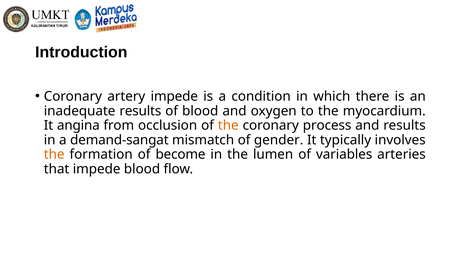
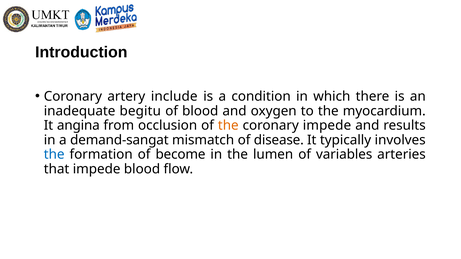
artery impede: impede -> include
inadequate results: results -> begitu
coronary process: process -> impede
gender: gender -> disease
the at (54, 155) colour: orange -> blue
